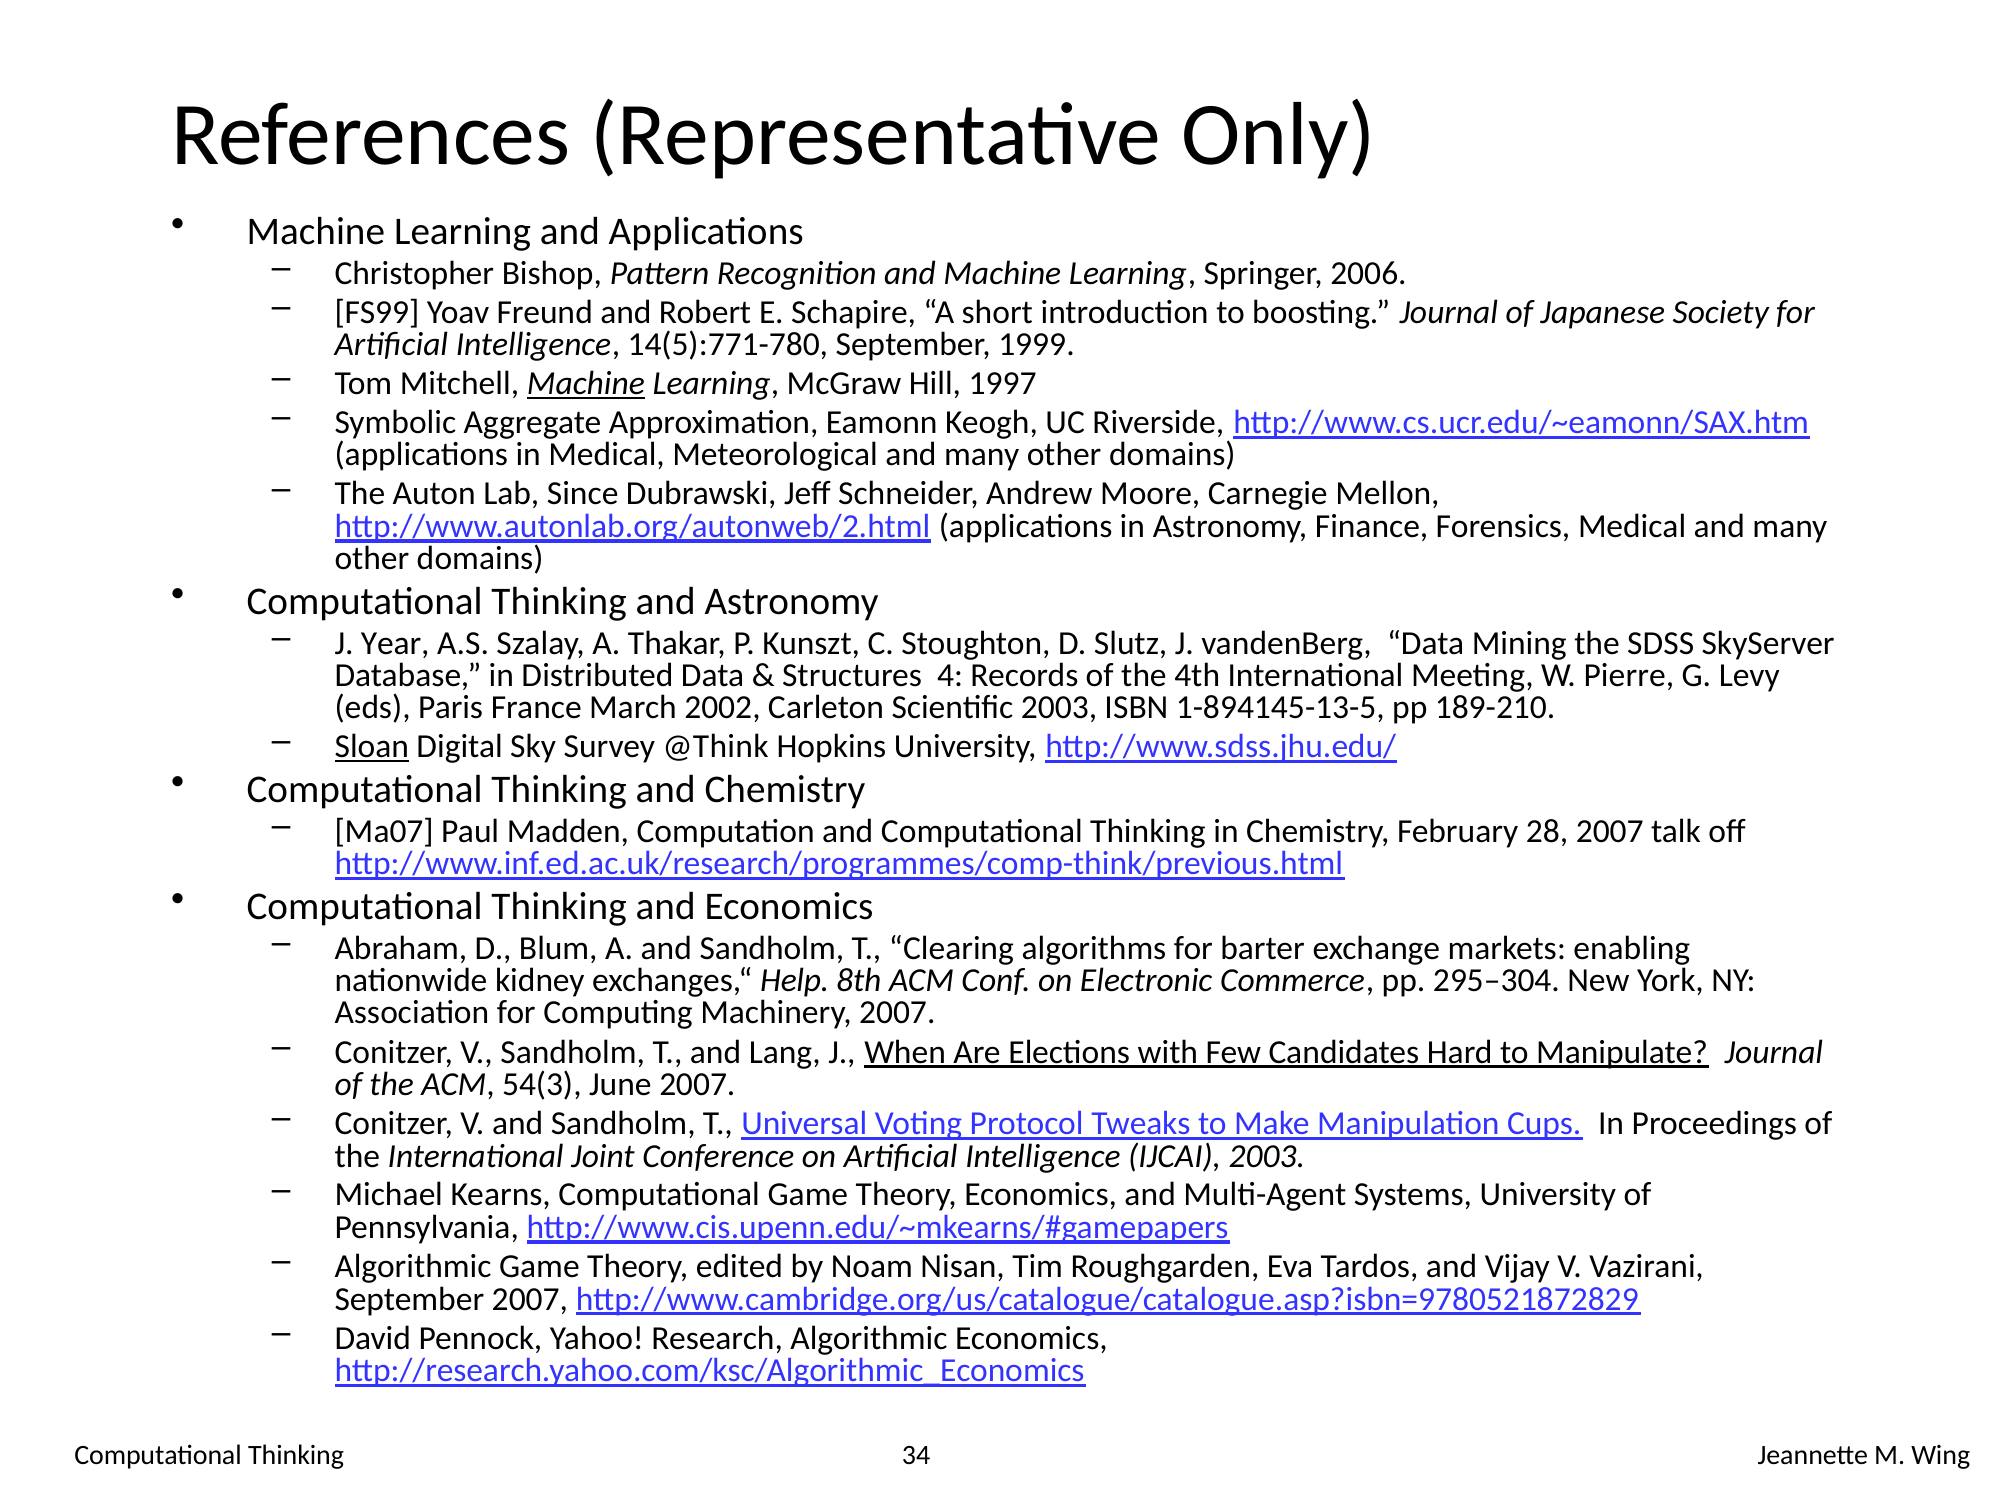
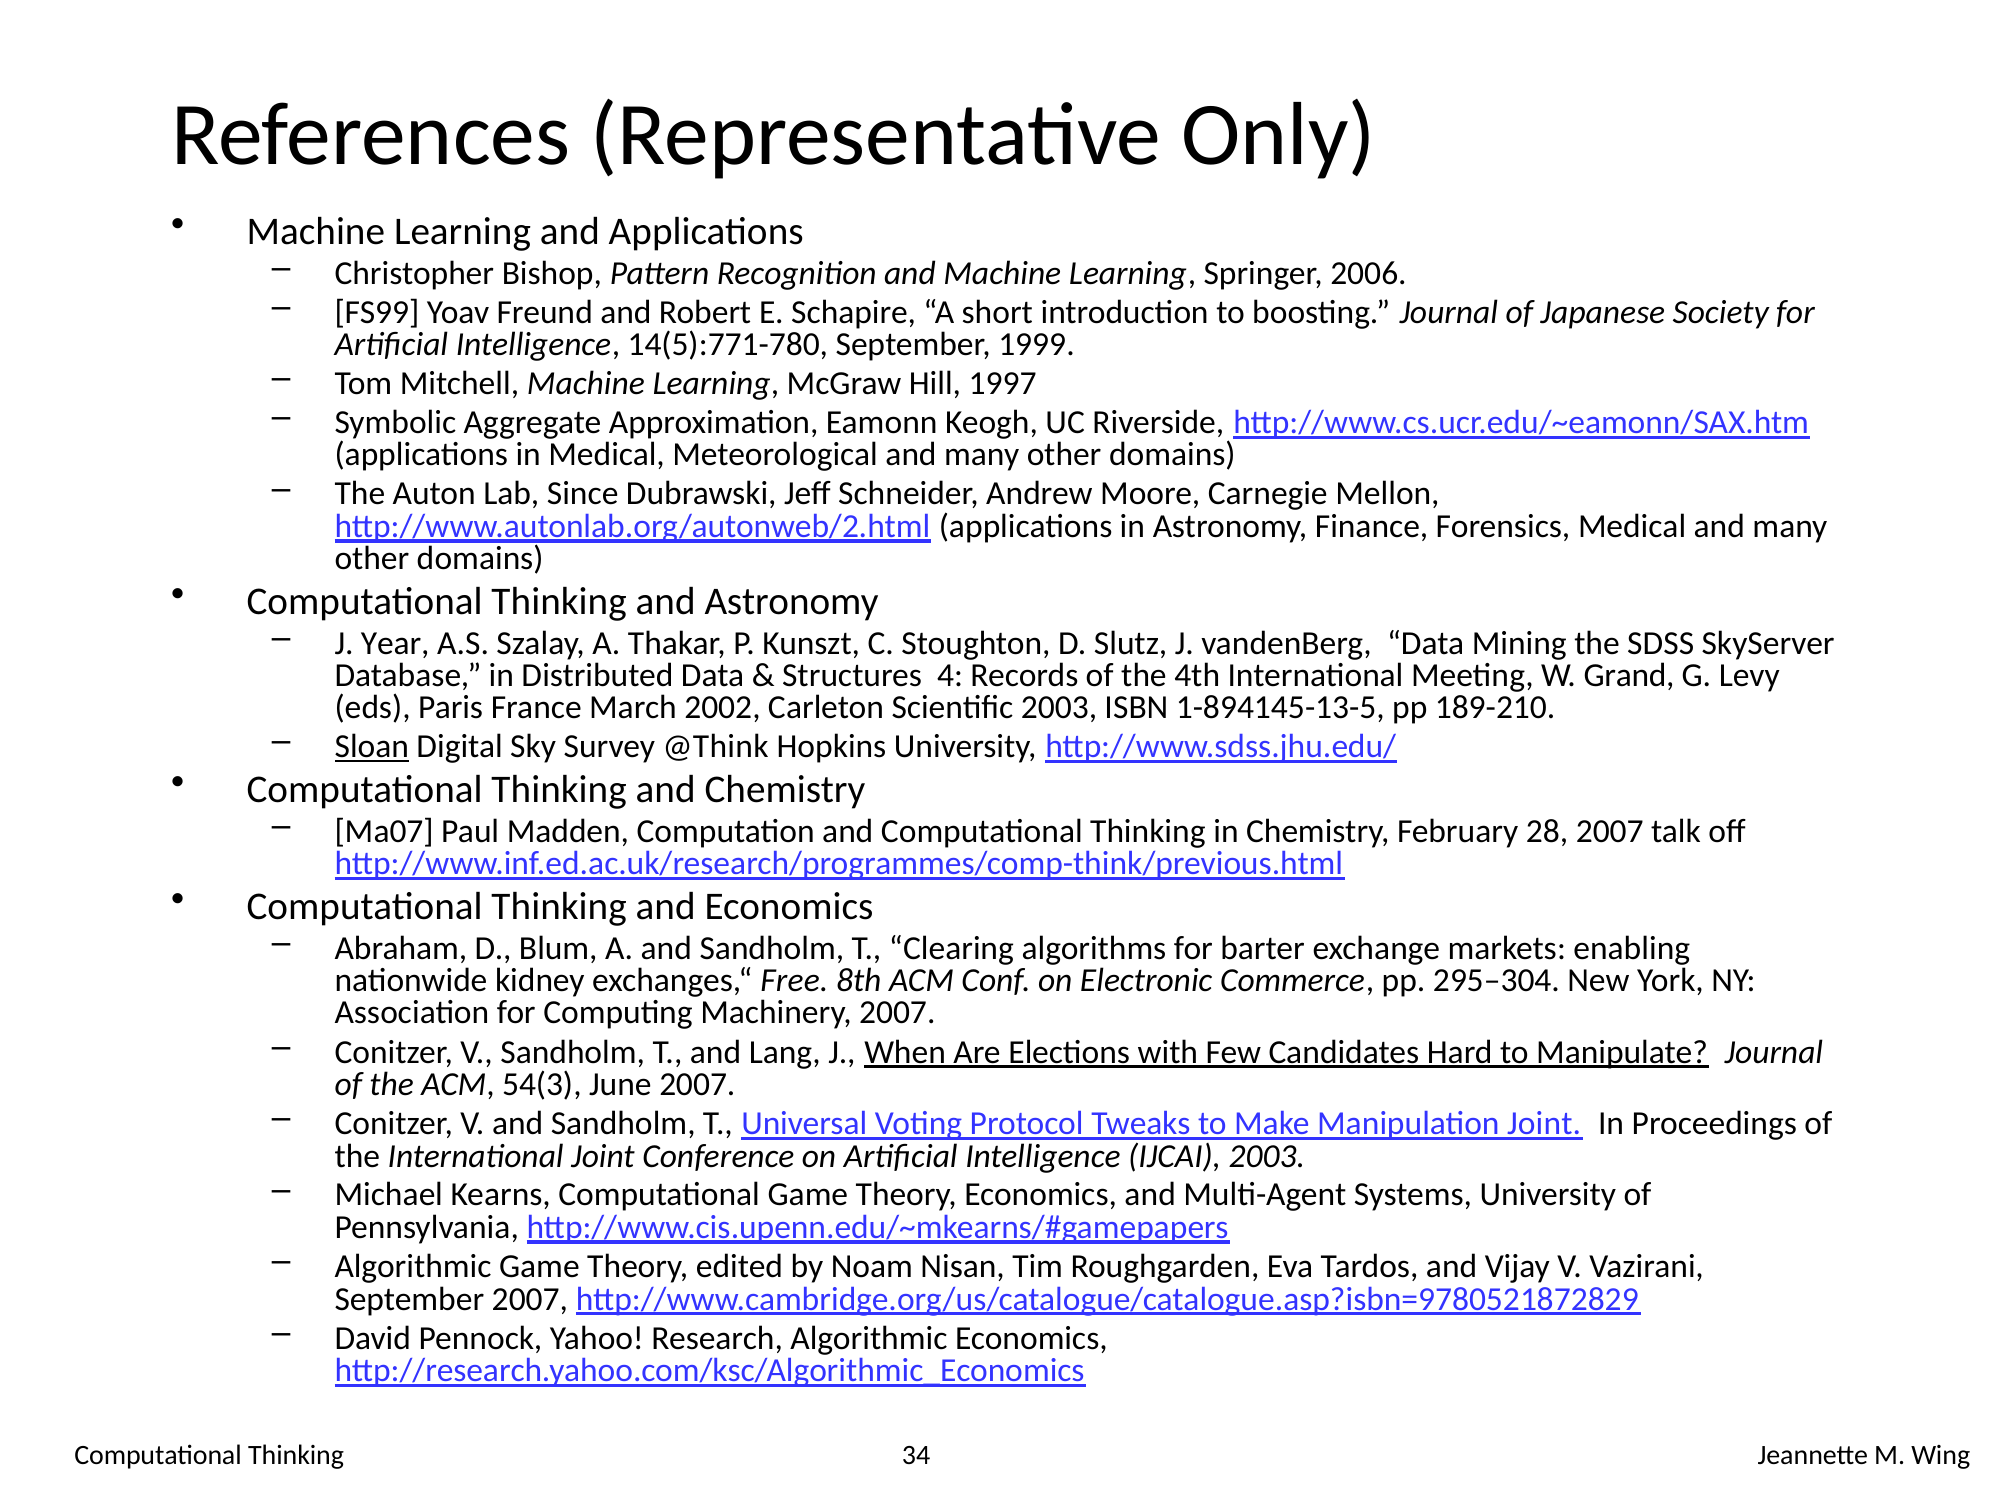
Machine at (586, 383) underline: present -> none
Pierre: Pierre -> Grand
Help: Help -> Free
Manipulation Cups: Cups -> Joint
